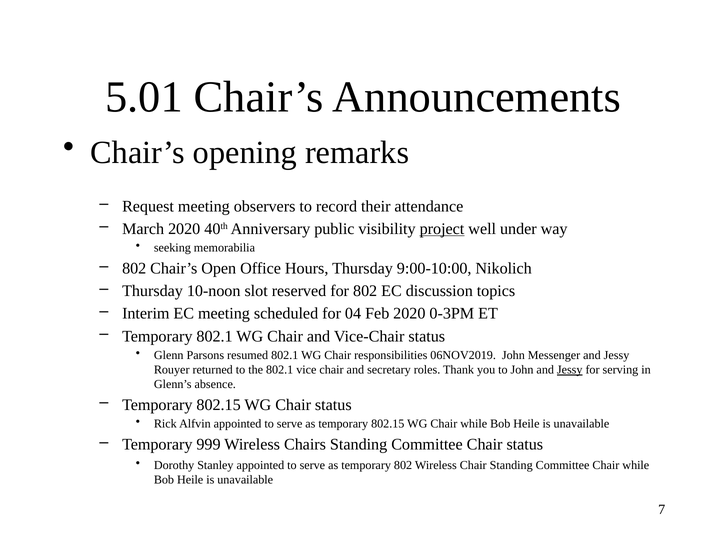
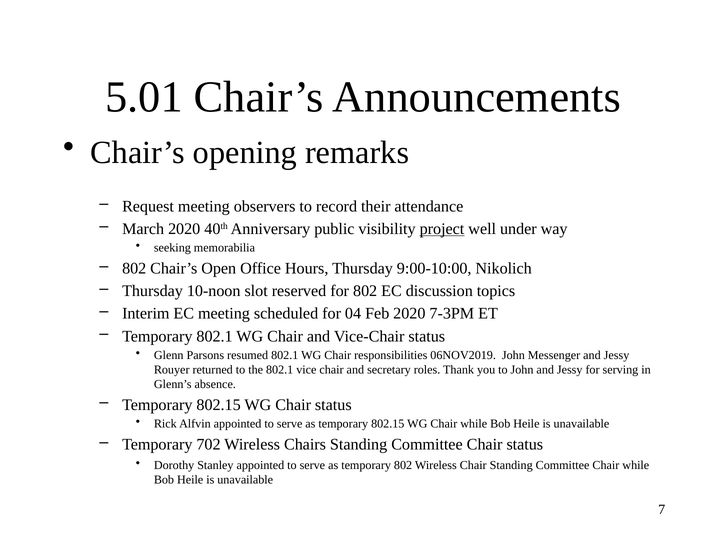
0-3PM: 0-3PM -> 7-3PM
Jessy at (570, 370) underline: present -> none
999: 999 -> 702
